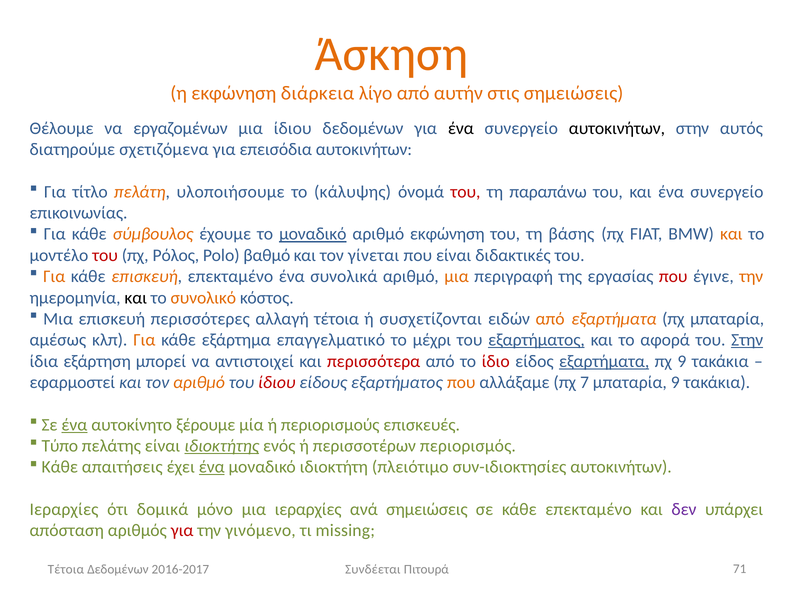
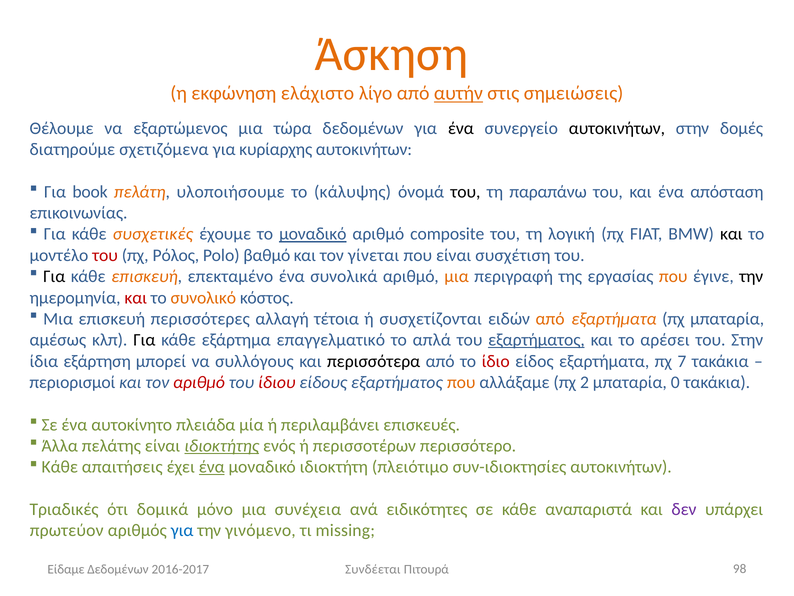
διάρκεια: διάρκεια -> ελάχιστο
αυτήν underline: none -> present
εργαζομένων: εργαζομένων -> εξαρτώμενος
μια ίδιου: ίδιου -> τώρα
αυτός: αυτός -> δομές
επεισόδια: επεισόδια -> κυρίαρχης
τίτλο: τίτλο -> book
του at (465, 192) colour: red -> black
και ένα συνεργείο: συνεργείο -> απόσταση
σύμβουλος: σύμβουλος -> συσχετικές
αριθμό εκφώνηση: εκφώνηση -> composite
βάσης: βάσης -> λογική
και at (731, 234) colour: orange -> black
διδακτικές: διδακτικές -> συσχέτιση
Για at (54, 276) colour: orange -> black
που at (673, 276) colour: red -> orange
την at (751, 276) colour: orange -> black
και at (136, 297) colour: black -> red
Για at (144, 340) colour: orange -> black
μέχρι: μέχρι -> απλά
αφορά: αφορά -> αρέσει
Στην at (747, 340) underline: present -> none
αντιστοιχεί: αντιστοιχεί -> συλλόγους
περισσότερα colour: red -> black
εξαρτήματα at (604, 361) underline: present -> none
πχ 9: 9 -> 7
εφαρμοστεί: εφαρμοστεί -> περιορισμοί
αριθμό at (199, 382) colour: orange -> red
7: 7 -> 2
μπαταρία 9: 9 -> 0
ένα at (74, 424) underline: present -> none
ξέρουμε: ξέρουμε -> πλειάδα
περιορισμούς: περιορισμούς -> περιλαμβάνει
Τύπο: Τύπο -> Άλλα
περιορισμός: περιορισμός -> περισσότερο
Ιεραρχίες at (64, 509): Ιεραρχίες -> Τριαδικές
μια ιεραρχίες: ιεραρχίες -> συνέχεια
ανά σημειώσεις: σημειώσεις -> ειδικότητες
κάθε επεκταμένο: επεκταμένο -> αναπαριστά
απόσταση: απόσταση -> πρωτεύον
για at (182, 530) colour: red -> blue
Τέτοια at (66, 569): Τέτοια -> Είδαμε
71: 71 -> 98
